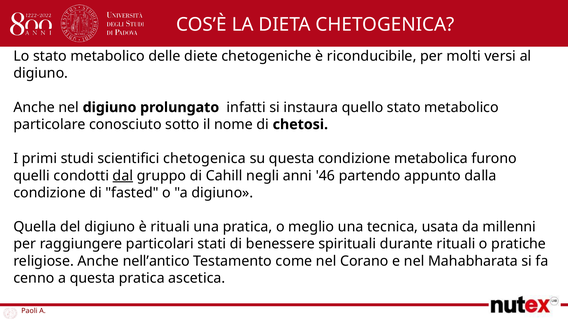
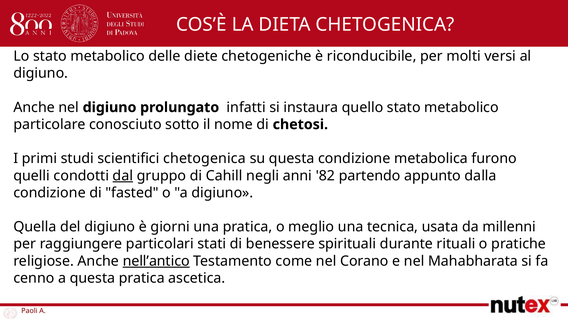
46: 46 -> 82
è rituali: rituali -> giorni
nell’antico underline: none -> present
